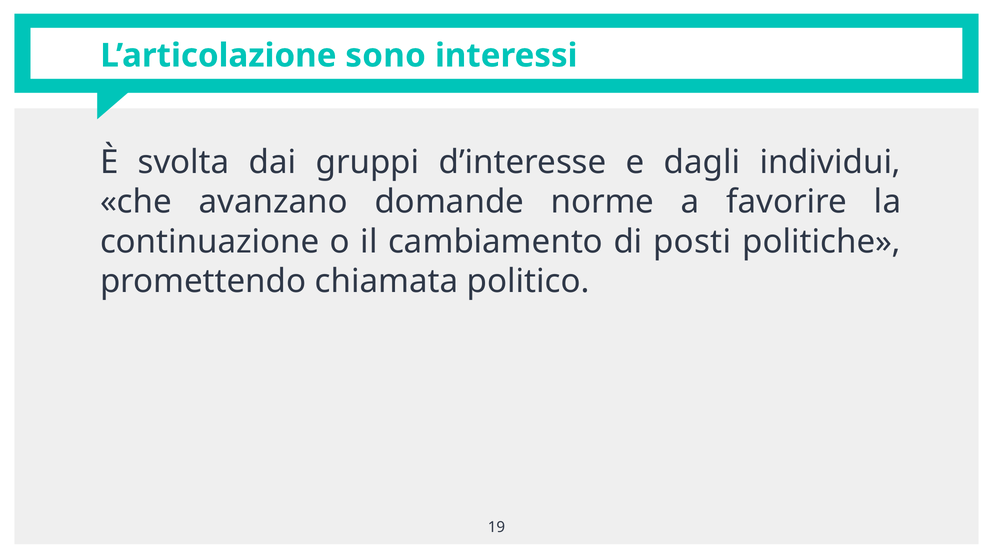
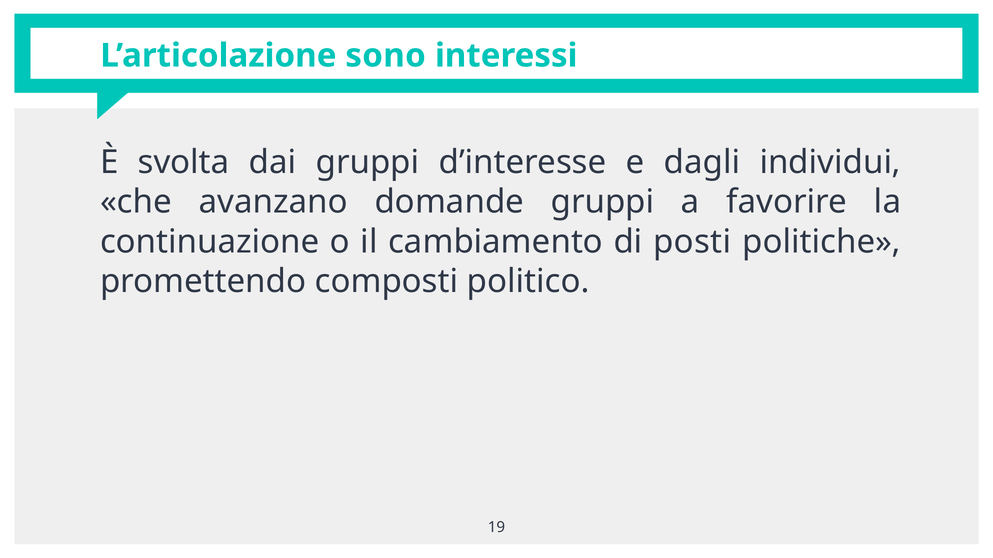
domande norme: norme -> gruppi
chiamata: chiamata -> composti
